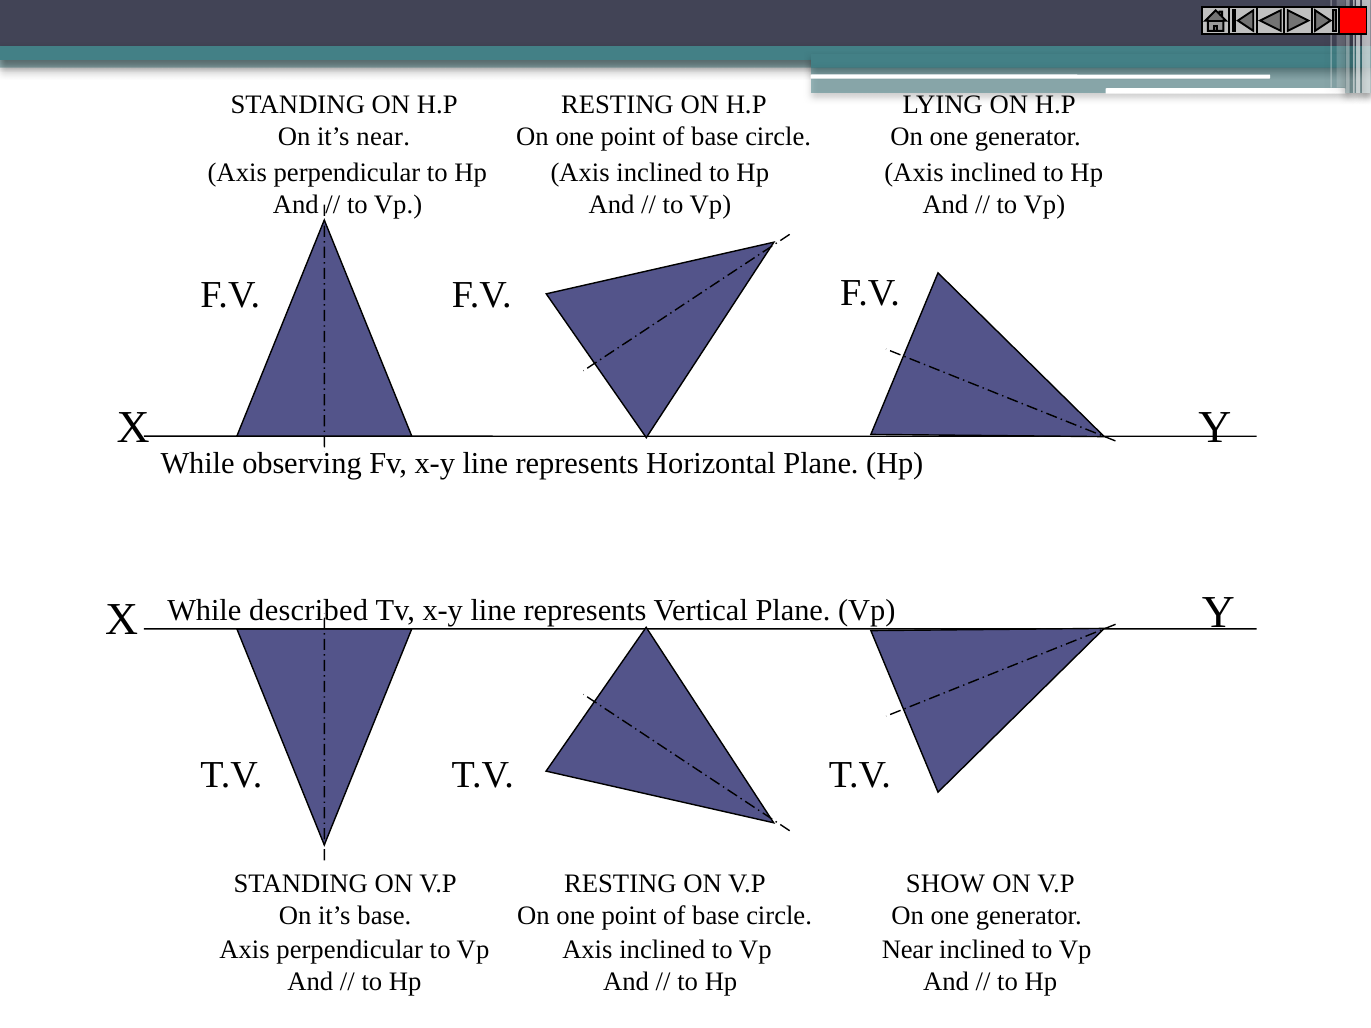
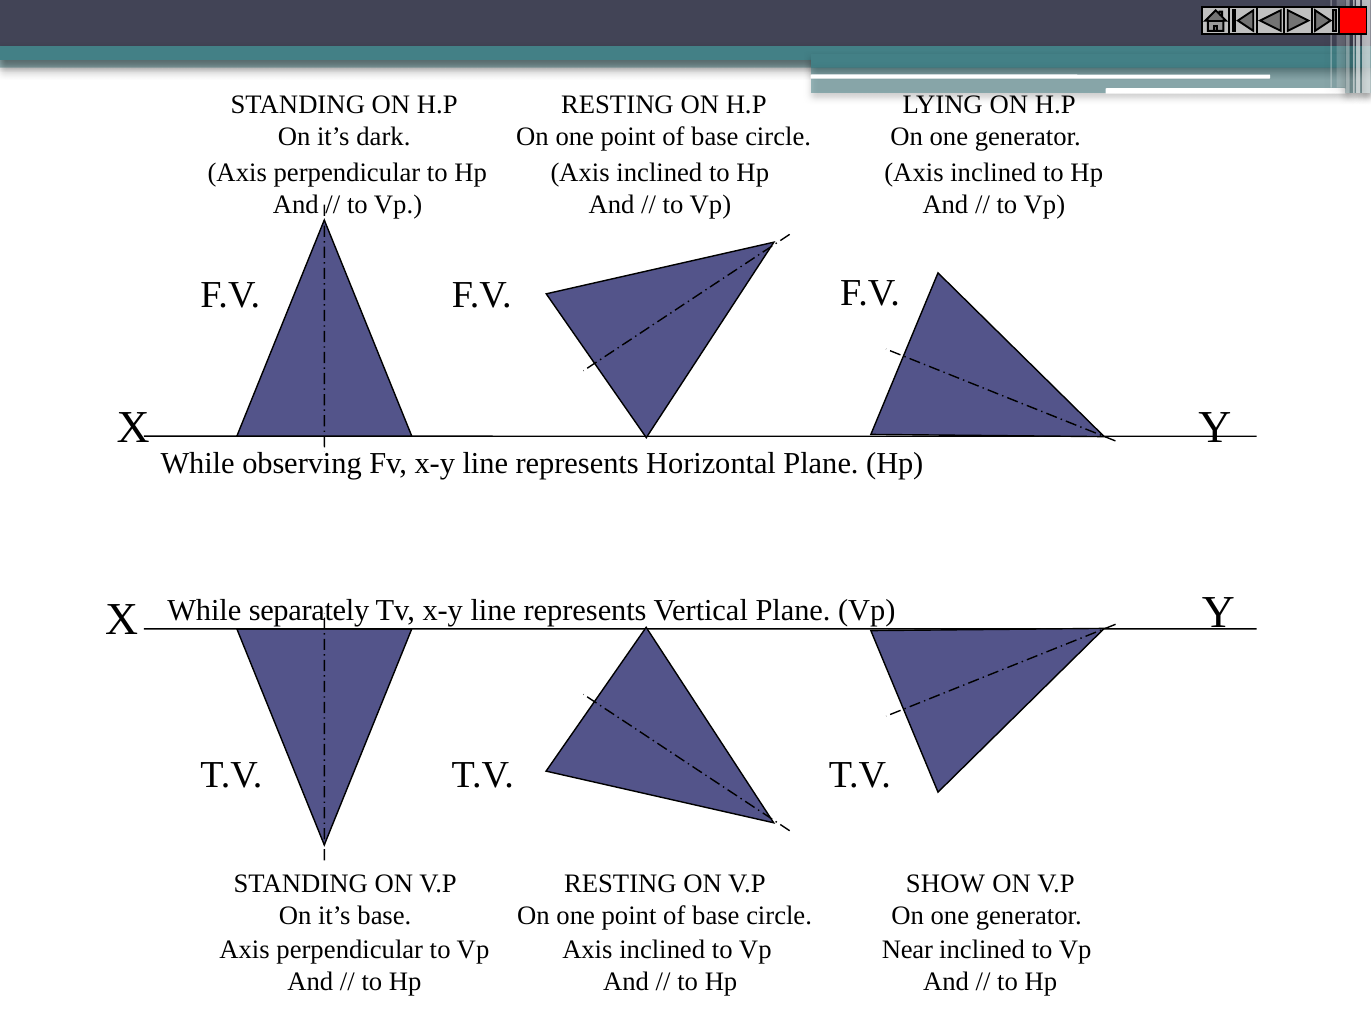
it’s near: near -> dark
described: described -> separately
